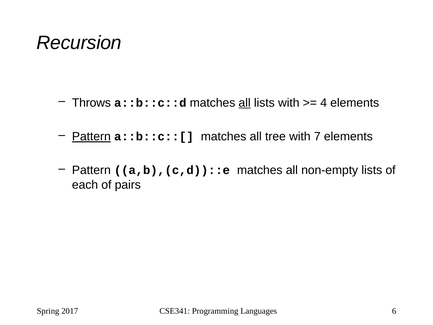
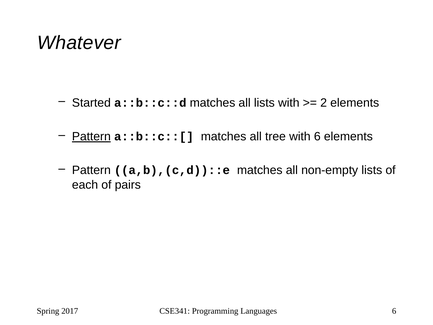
Recursion: Recursion -> Whatever
Throws: Throws -> Started
all at (245, 103) underline: present -> none
4: 4 -> 2
with 7: 7 -> 6
